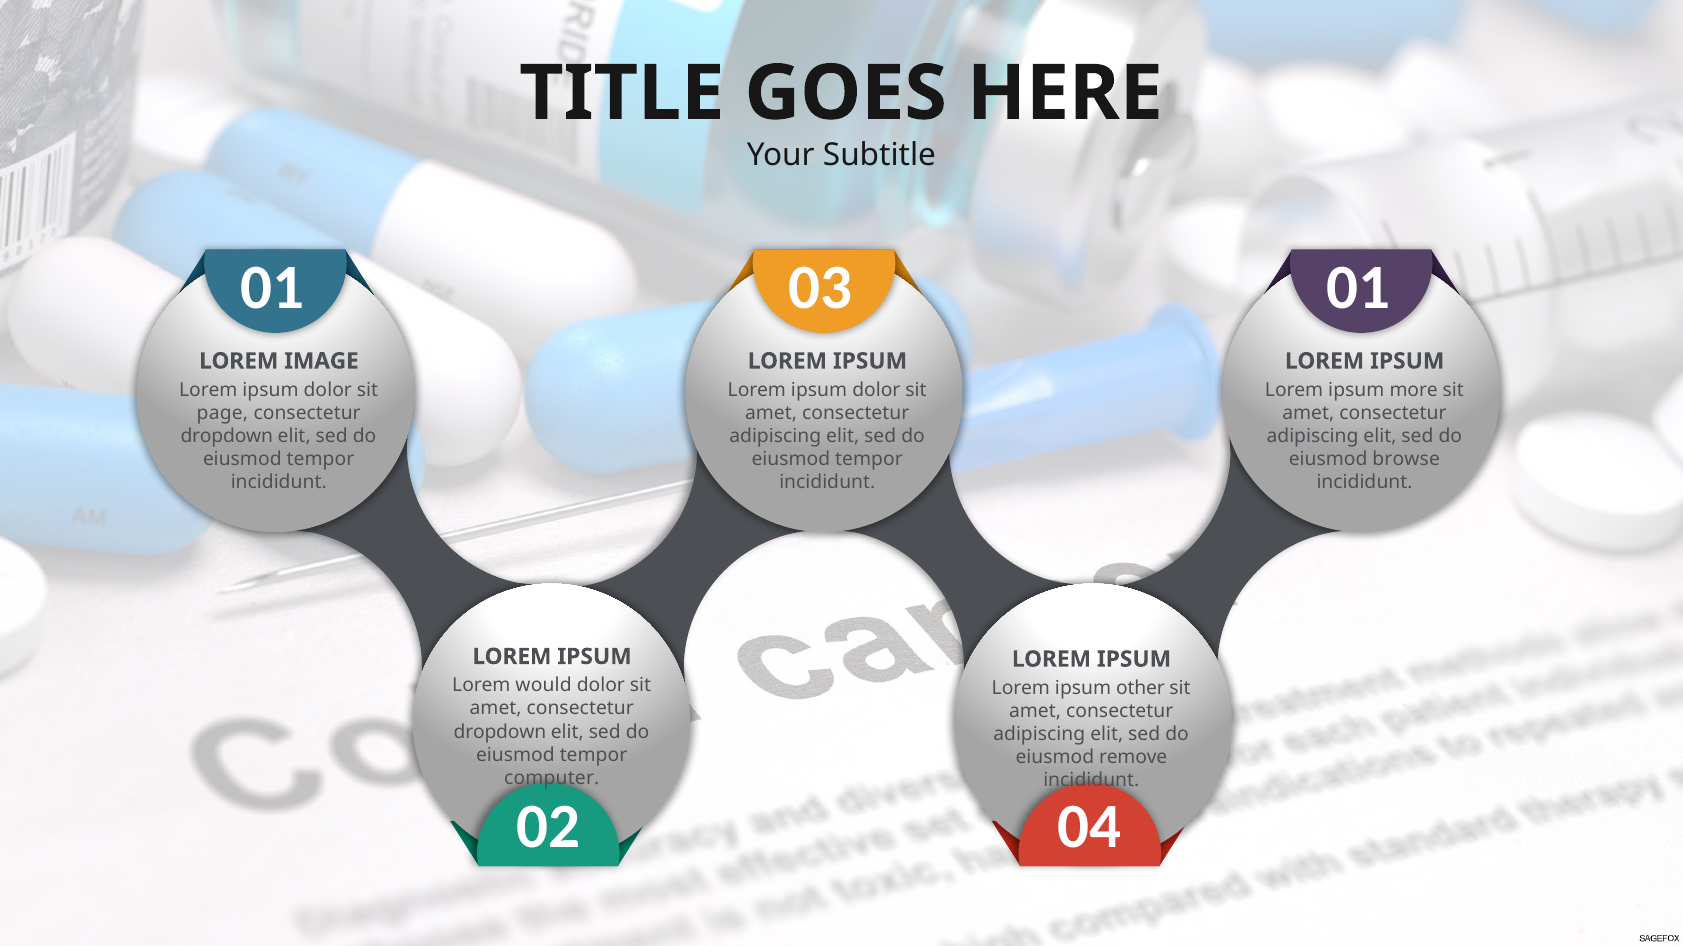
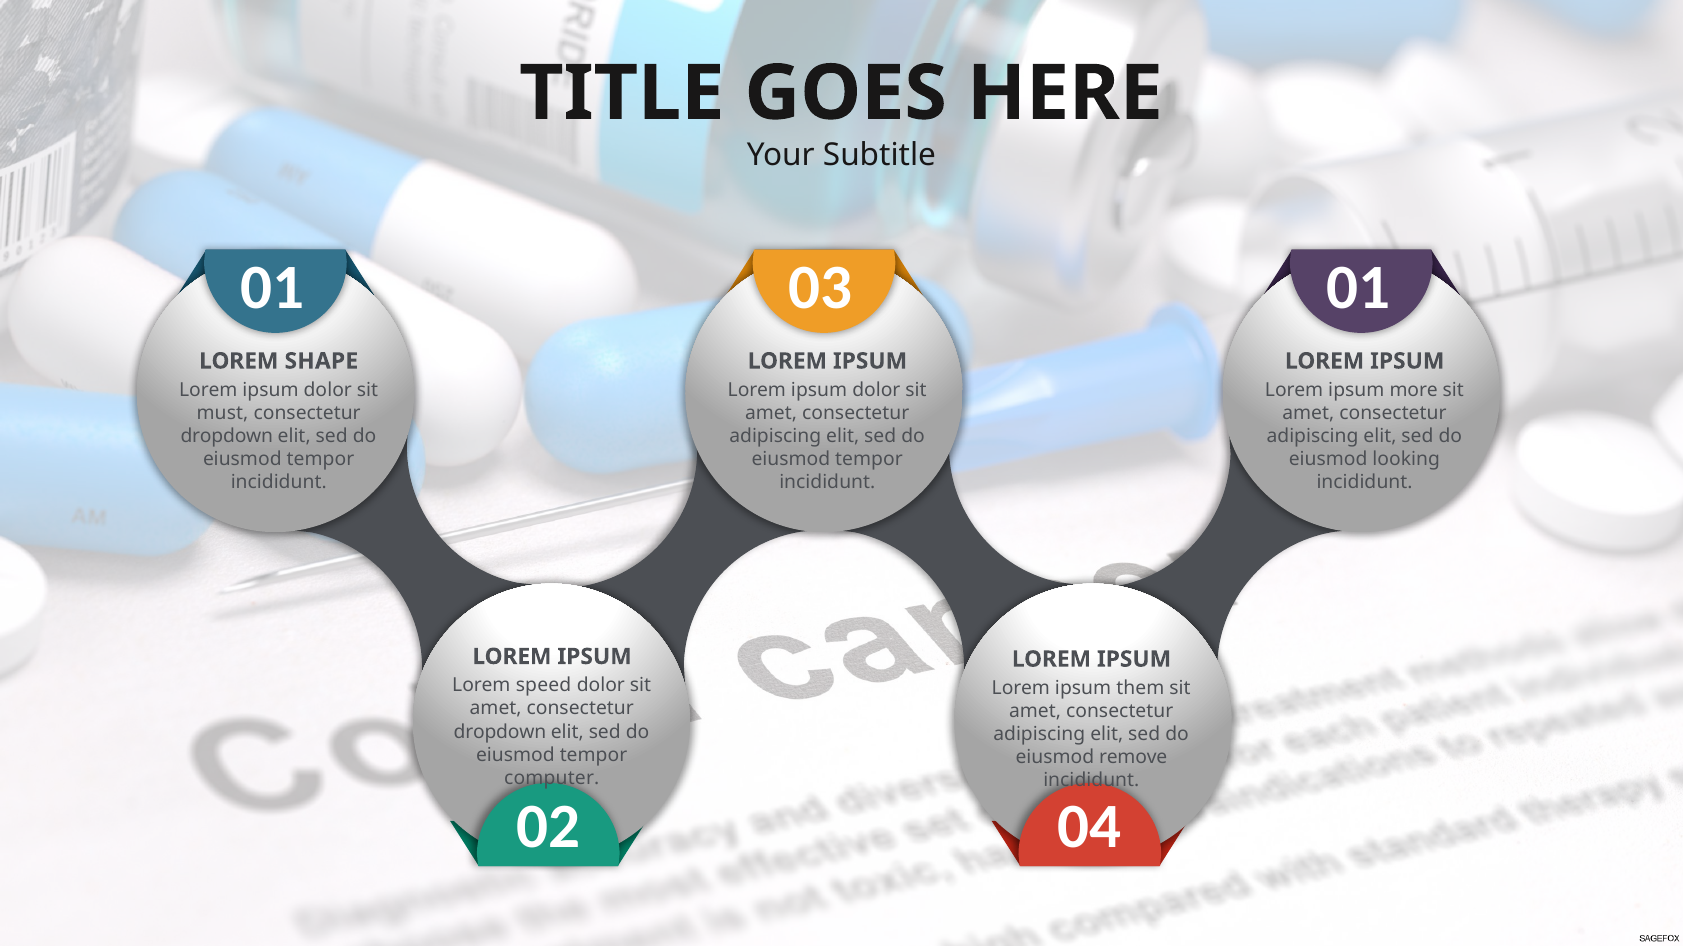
IMAGE: IMAGE -> SHAPE
page: page -> must
browse: browse -> looking
would: would -> speed
other: other -> them
